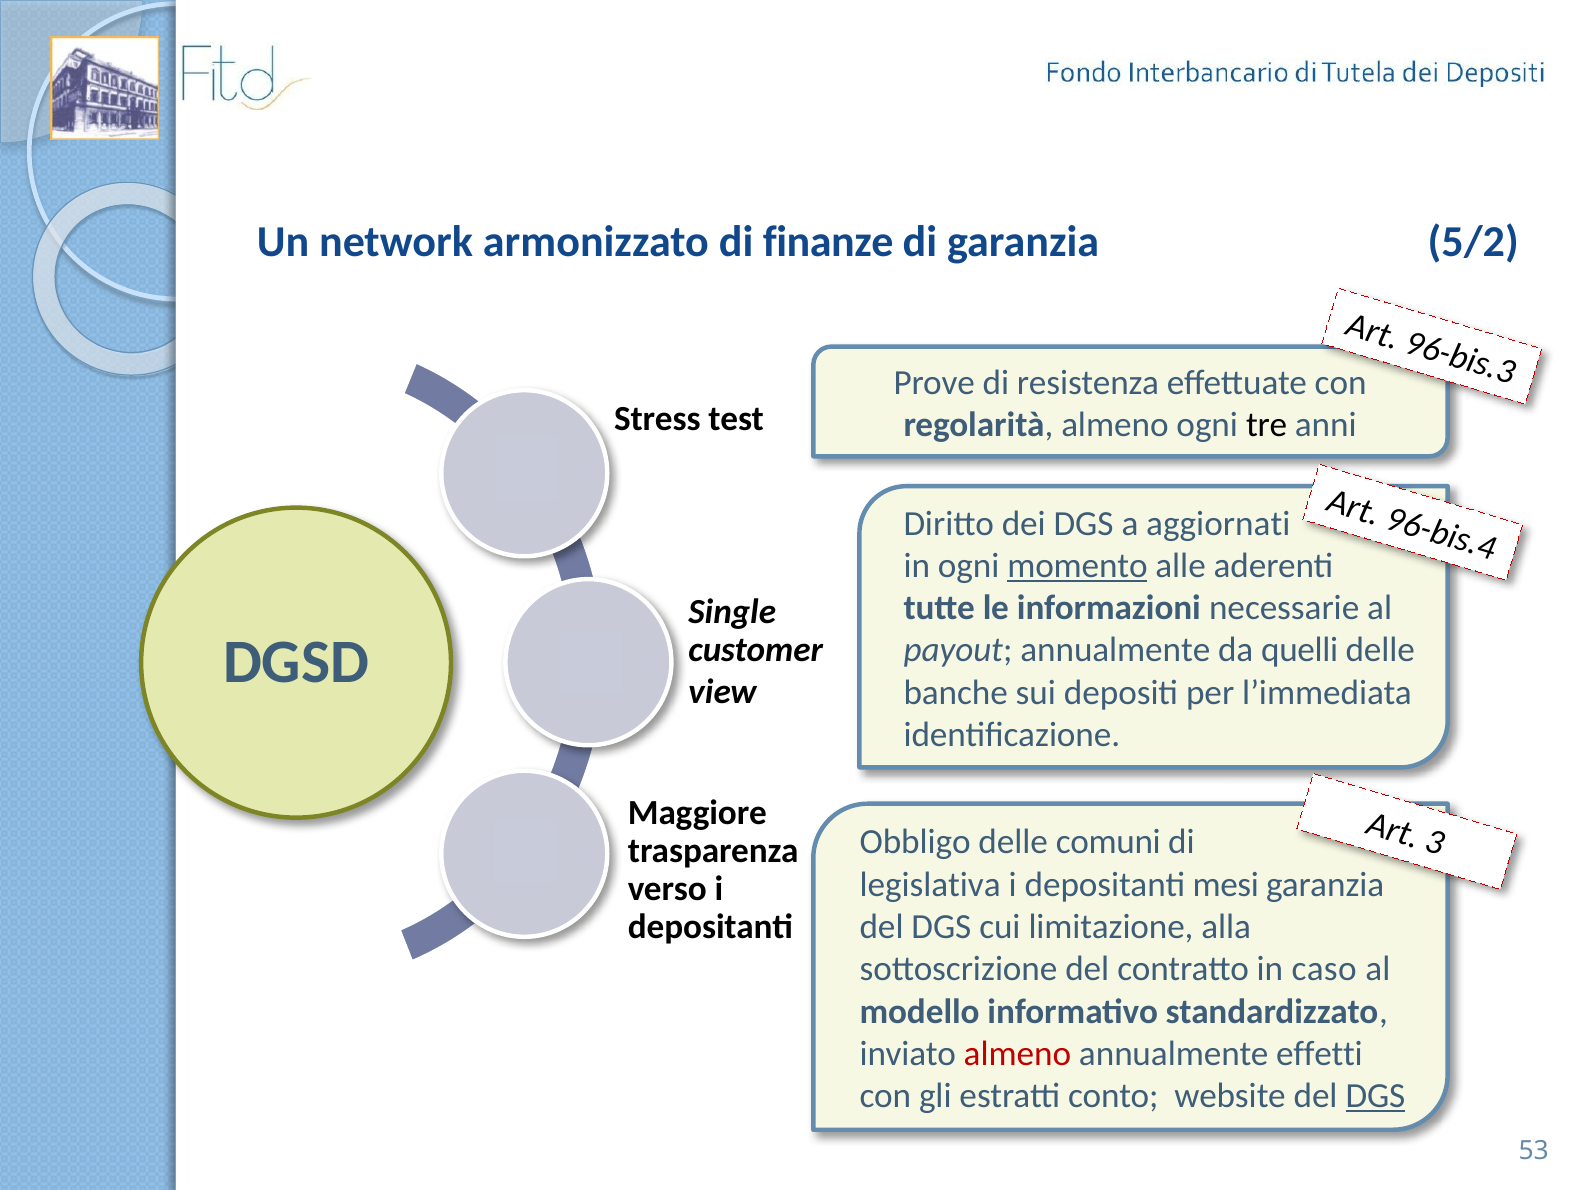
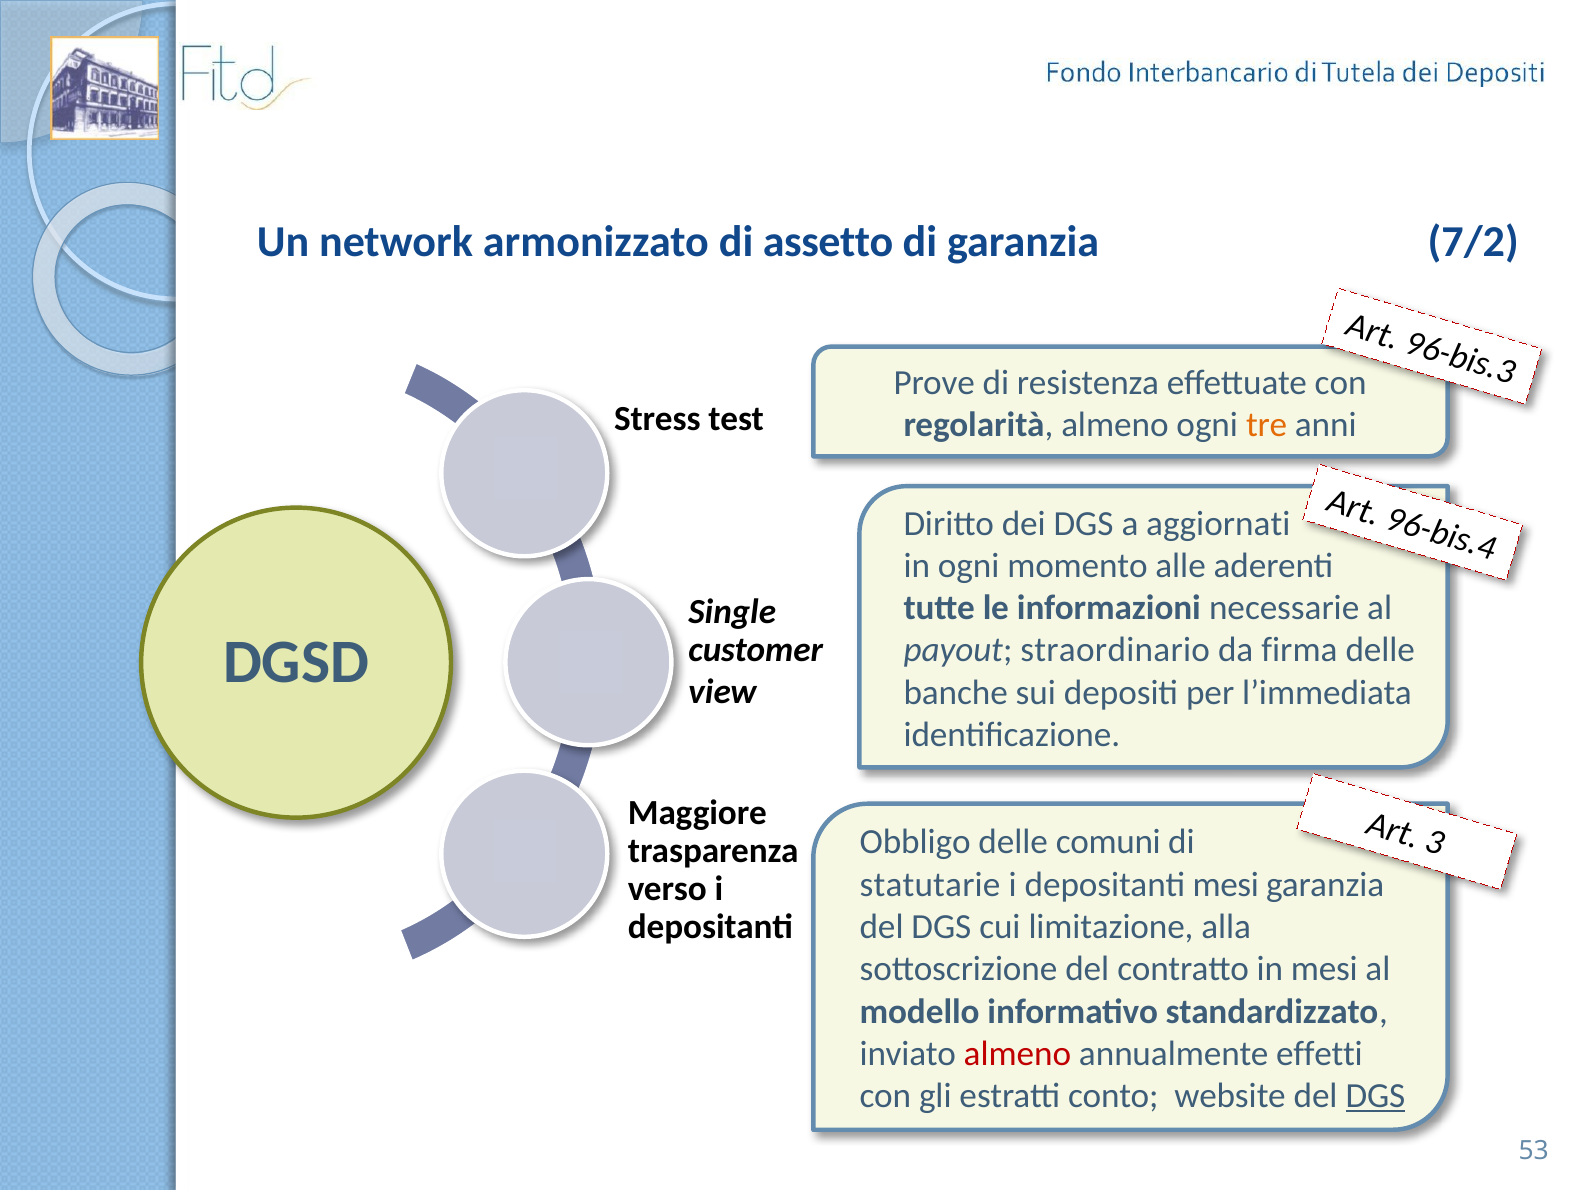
finanze: finanze -> assetto
5/2: 5/2 -> 7/2
tre colour: black -> orange
momento underline: present -> none
payout annualmente: annualmente -> straordinario
quelli: quelli -> firma
legislativa: legislativa -> statutarie
in caso: caso -> mesi
